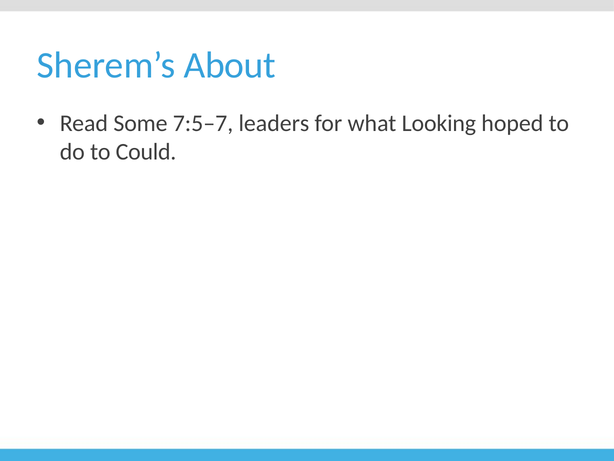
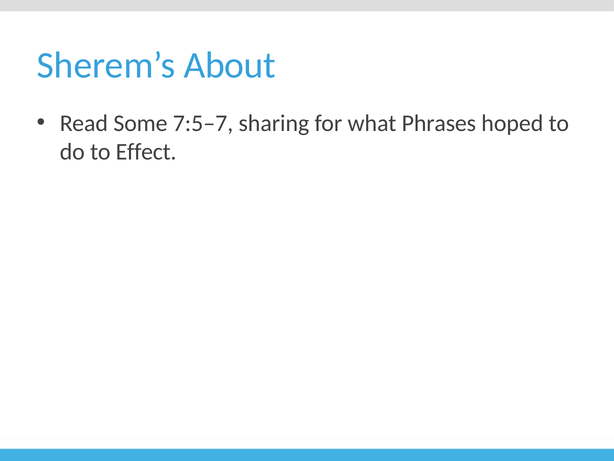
leaders: leaders -> sharing
Looking: Looking -> Phrases
Could: Could -> Effect
